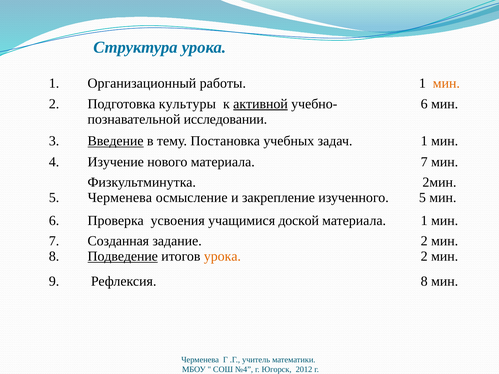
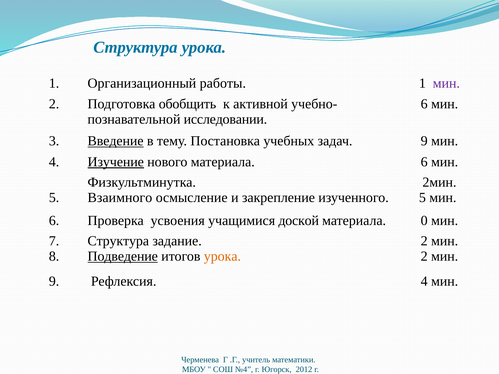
мин at (446, 83) colour: orange -> purple
культуры: культуры -> обобщить
активной underline: present -> none
задач 1: 1 -> 9
Изучение underline: none -> present
материала 7: 7 -> 6
Черменева at (120, 198): Черменева -> Взаимного
материала 1: 1 -> 0
Созданная at (118, 241): Созданная -> Структура
Рефлексия 8: 8 -> 4
